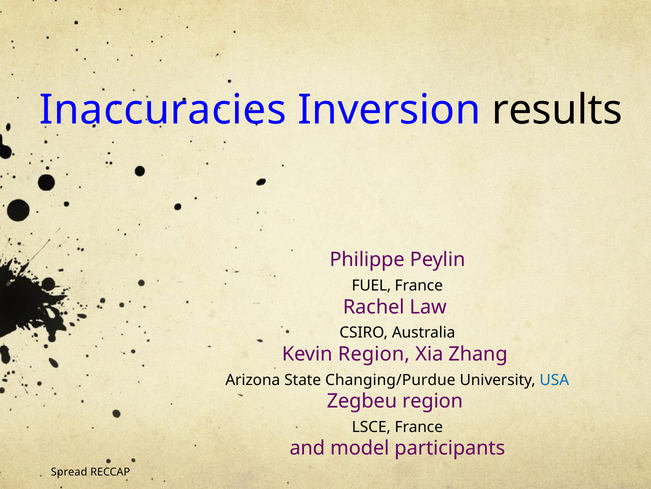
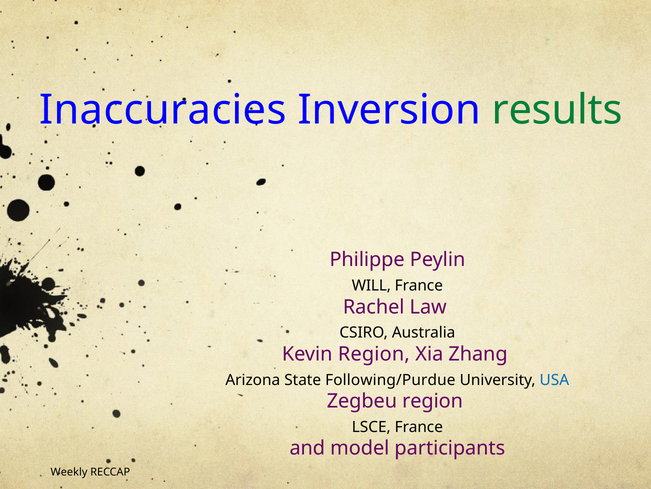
results colour: black -> green
FUEL: FUEL -> WILL
Changing/Purdue: Changing/Purdue -> Following/Purdue
Spread: Spread -> Weekly
